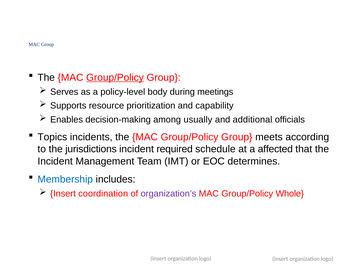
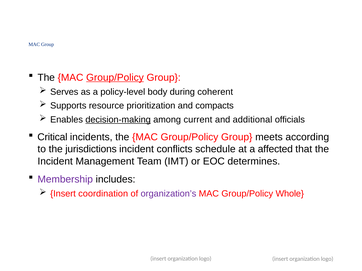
meetings: meetings -> coherent
capability: capability -> compacts
decision-making underline: none -> present
usually: usually -> current
Topics: Topics -> Critical
required: required -> conflicts
Membership colour: blue -> purple
